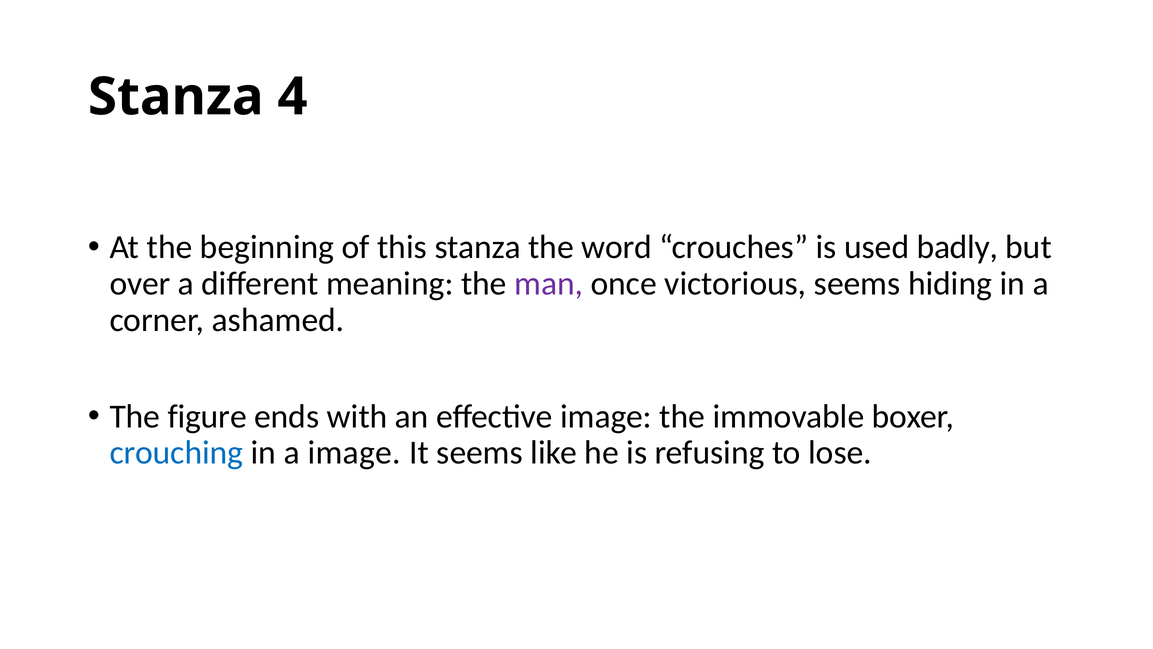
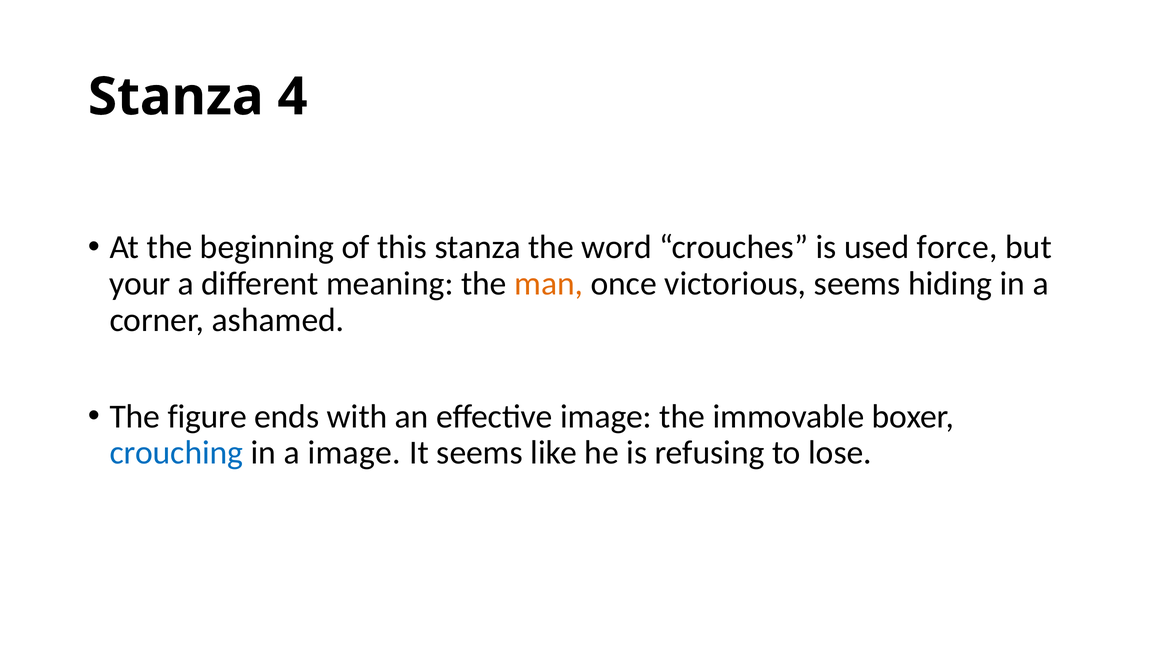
badly: badly -> force
over: over -> your
man colour: purple -> orange
